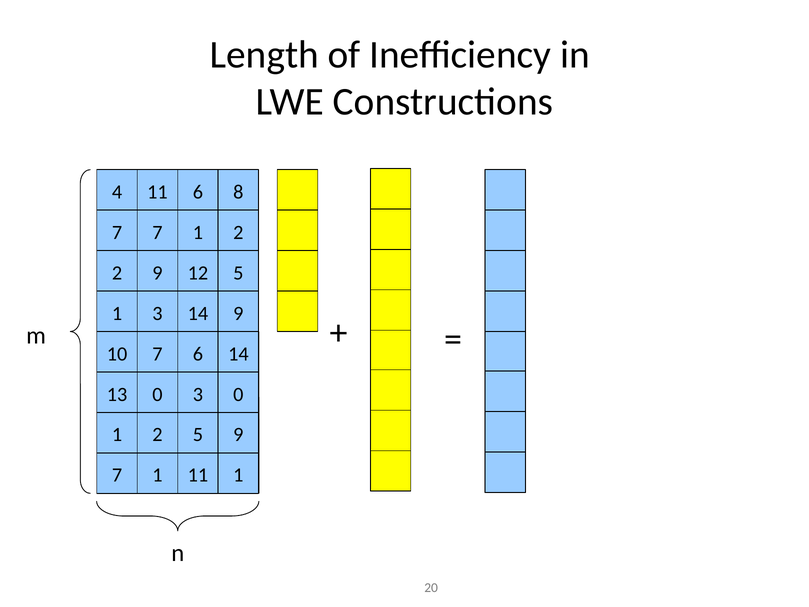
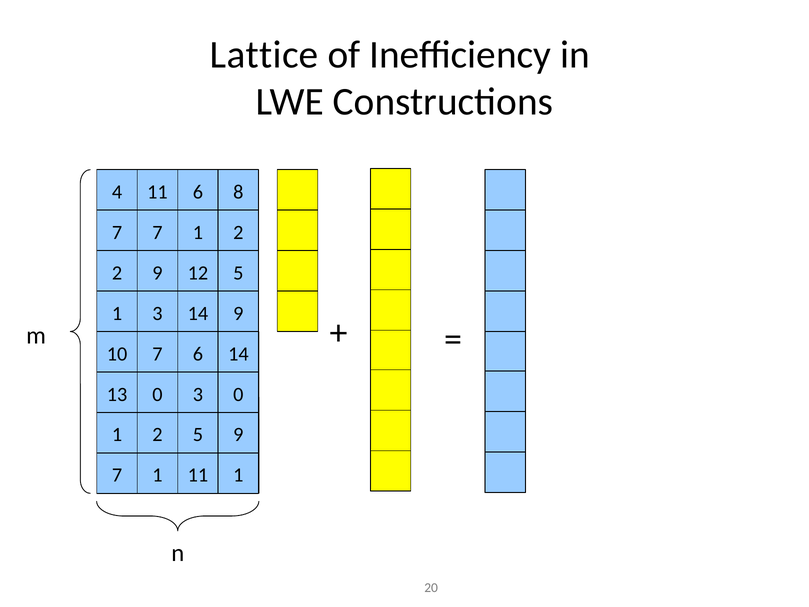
Length: Length -> Lattice
